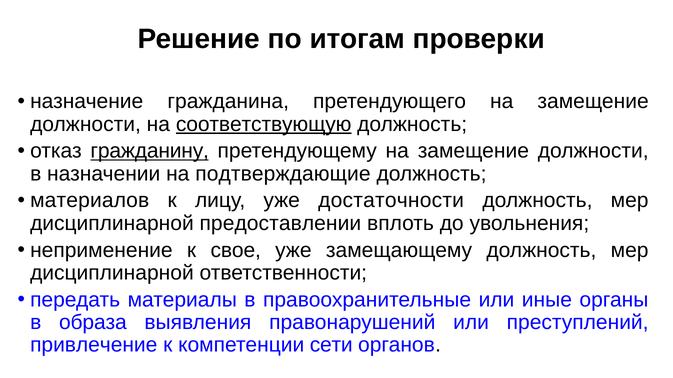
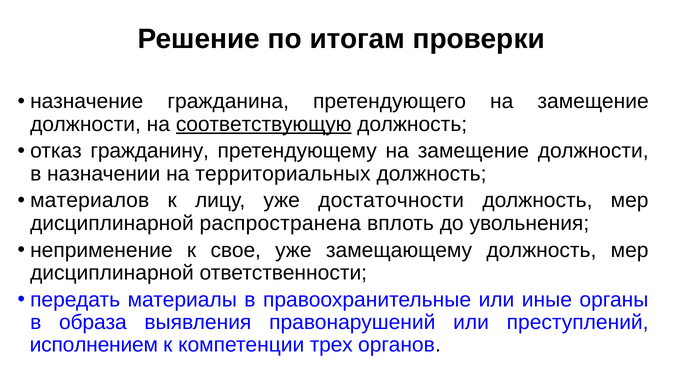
гражданину underline: present -> none
подтверждающие: подтверждающие -> территориальных
предоставлении: предоставлении -> распространена
привлечение: привлечение -> исполнением
сети: сети -> трех
